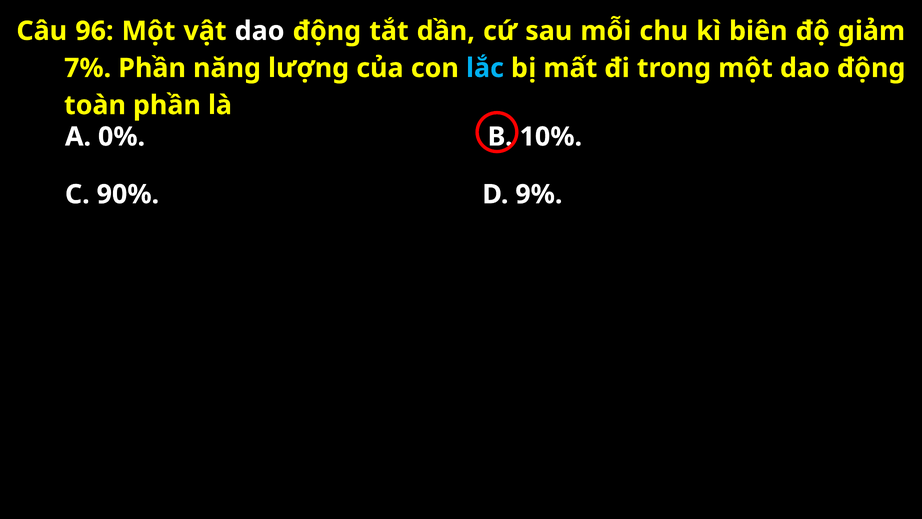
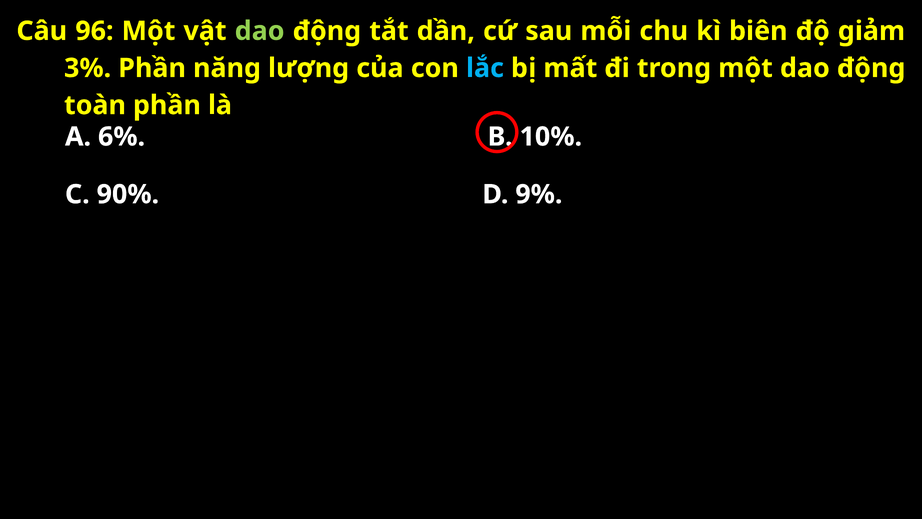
dao at (260, 31) colour: white -> light green
7%: 7% -> 3%
0%: 0% -> 6%
